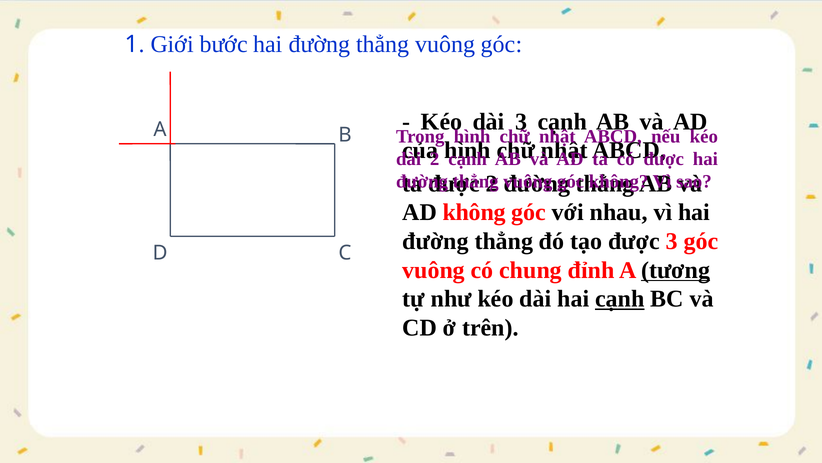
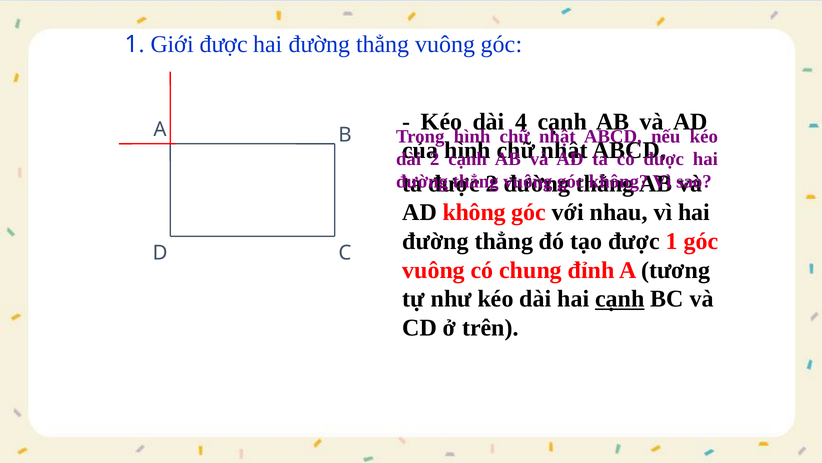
Giới bước: bước -> được
dài 3: 3 -> 4
được 3: 3 -> 1
tương underline: present -> none
